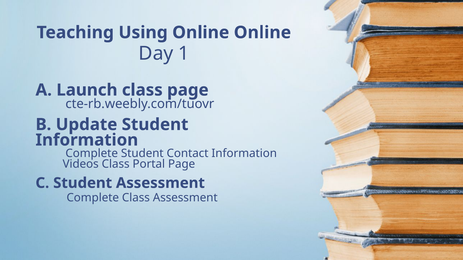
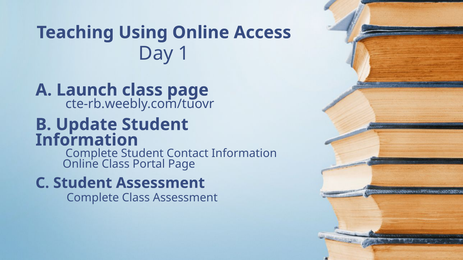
Online Online: Online -> Access
Videos at (81, 164): Videos -> Online
